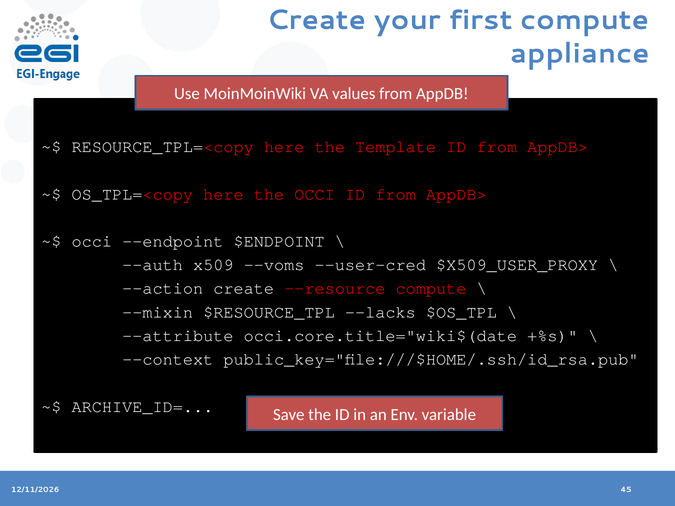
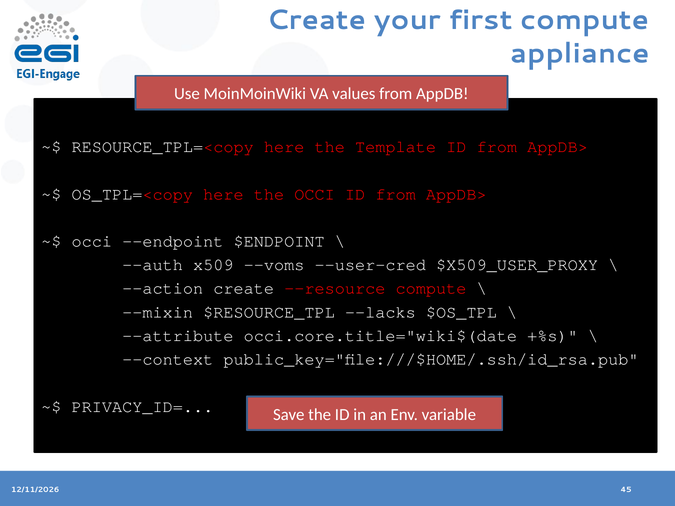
ARCHIVE_ID=: ARCHIVE_ID= -> PRIVACY_ID=
